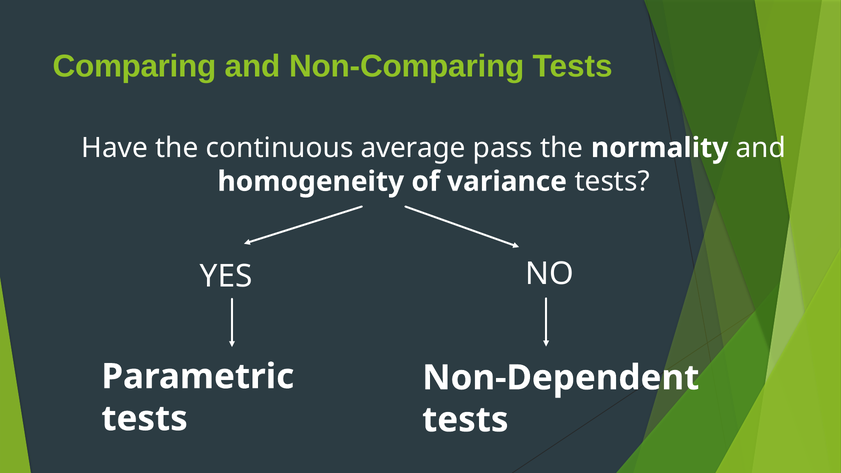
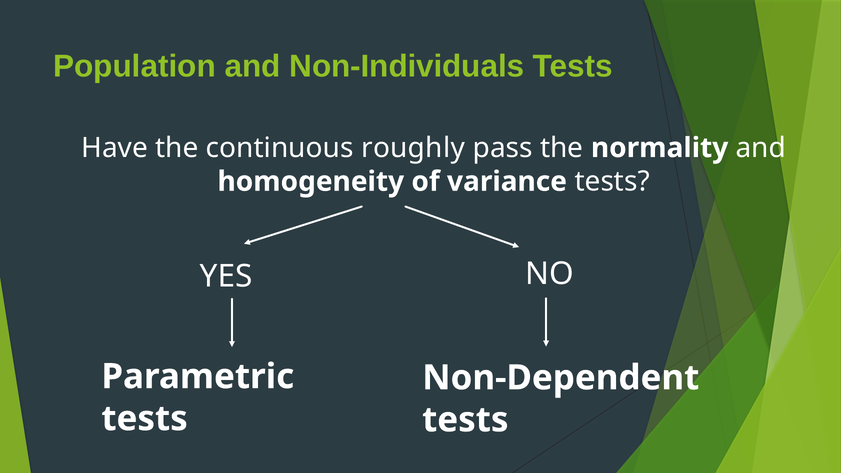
Comparing: Comparing -> Population
Non-Comparing: Non-Comparing -> Non-Individuals
average: average -> roughly
